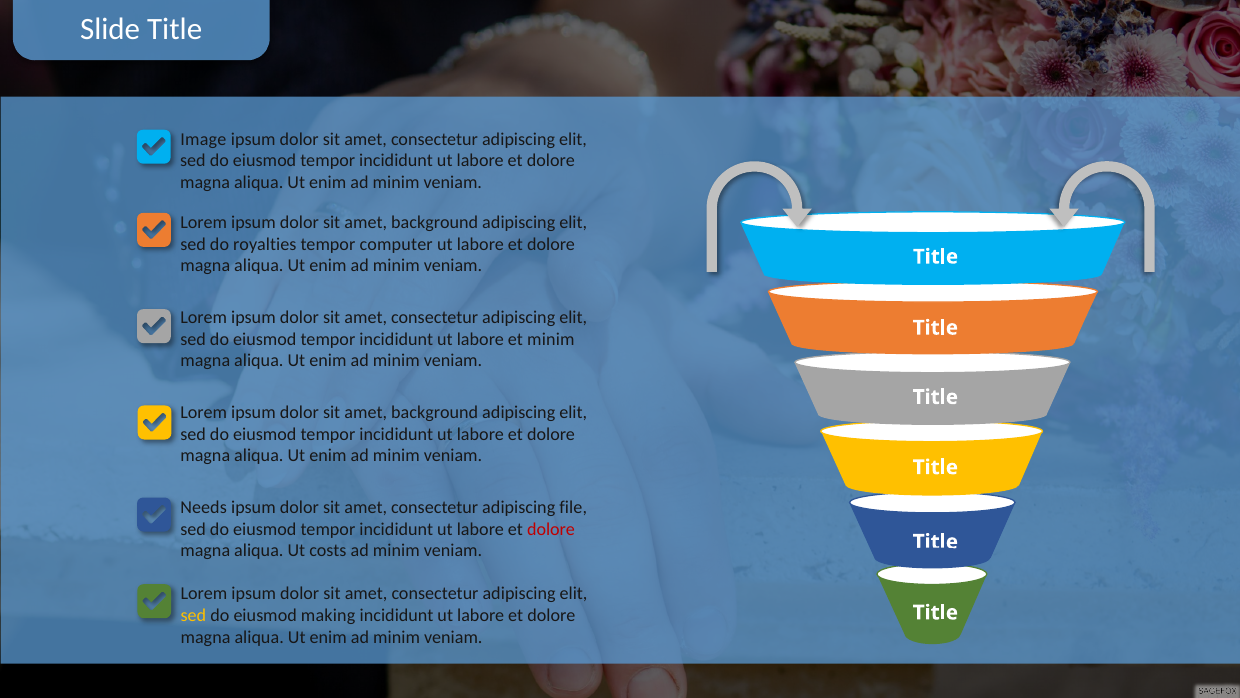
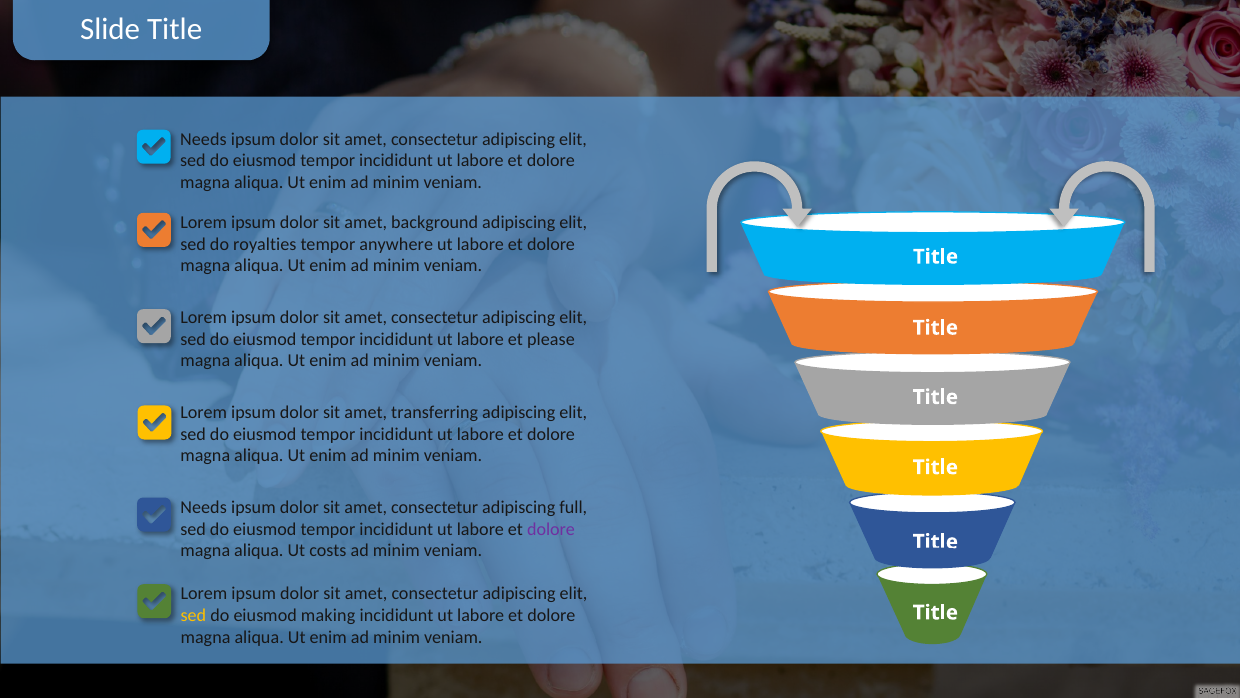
Image at (203, 139): Image -> Needs
computer: computer -> anywhere
et minim: minim -> please
background at (435, 412): background -> transferring
file: file -> full
dolore at (551, 529) colour: red -> purple
